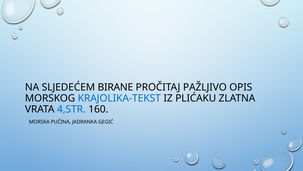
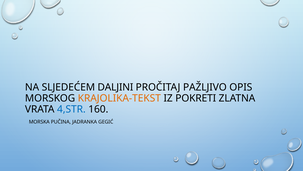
BIRANE: BIRANE -> DALJINI
KRAJOLIKA-TEKST colour: blue -> orange
PLIĆAKU: PLIĆAKU -> POKRETI
